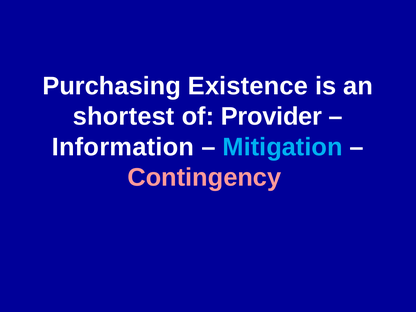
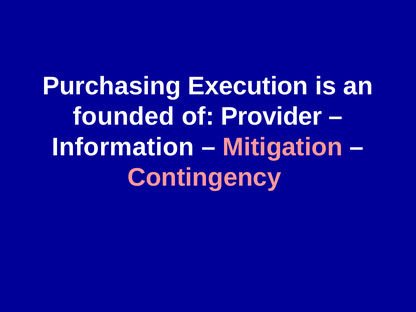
Existence: Existence -> Execution
shortest: shortest -> founded
Mitigation colour: light blue -> pink
